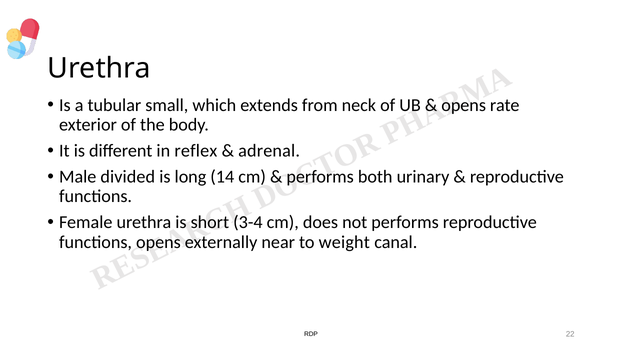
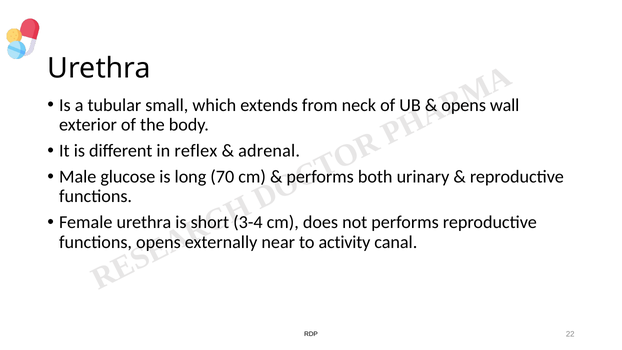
rate: rate -> wall
divided: divided -> glucose
14: 14 -> 70
weight: weight -> activity
